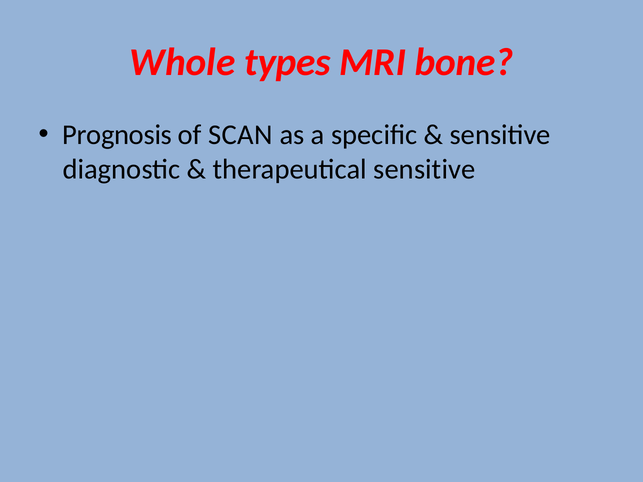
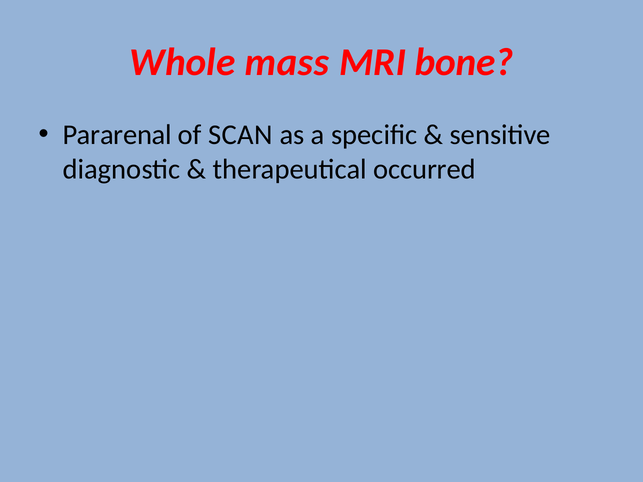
types: types -> mass
Prognosis: Prognosis -> Pararenal
therapeutical sensitive: sensitive -> occurred
